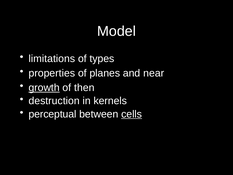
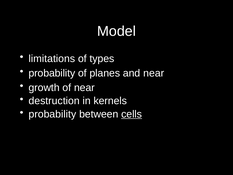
properties at (52, 73): properties -> probability
growth underline: present -> none
of then: then -> near
perceptual at (52, 114): perceptual -> probability
